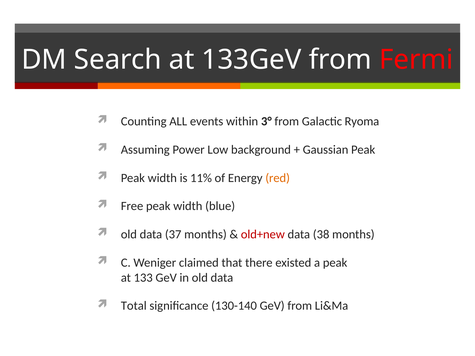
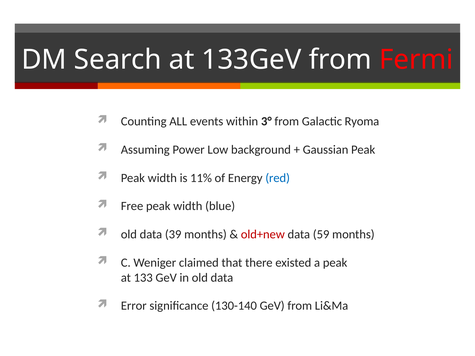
red colour: orange -> blue
37: 37 -> 39
38: 38 -> 59
Total: Total -> Error
